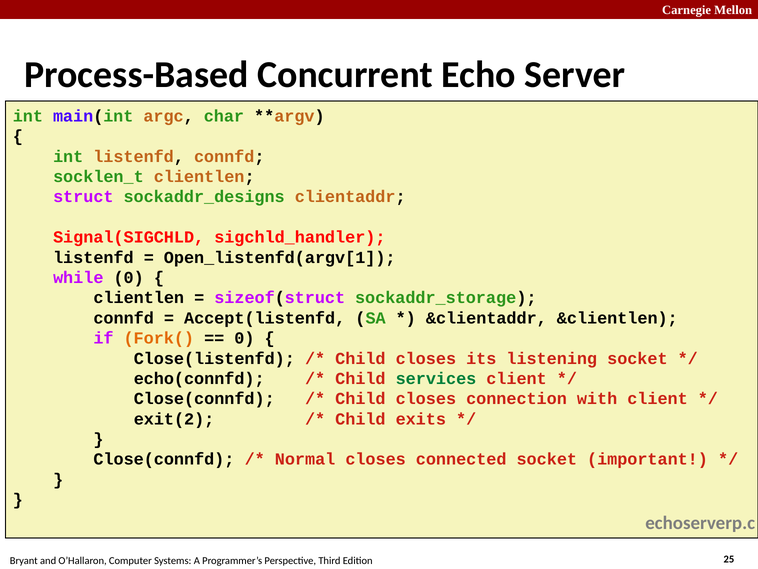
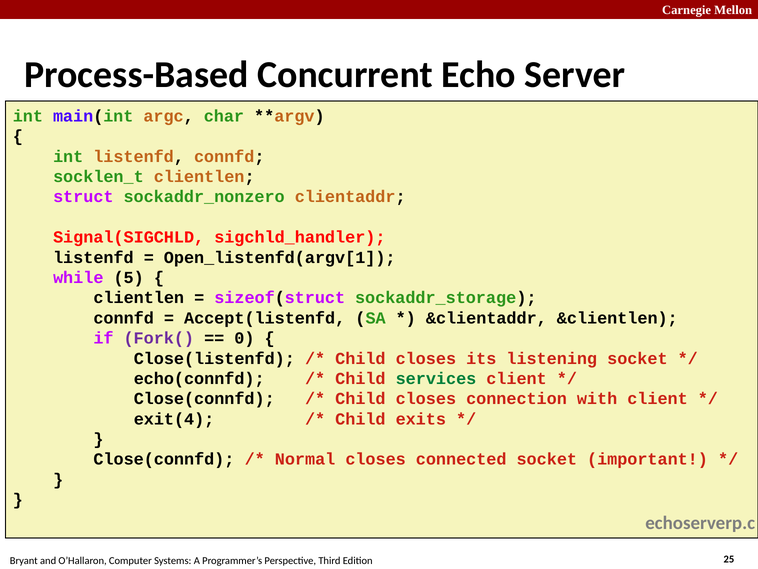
sockaddr_designs: sockaddr_designs -> sockaddr_nonzero
while 0: 0 -> 5
Fork( colour: orange -> purple
exit(2: exit(2 -> exit(4
